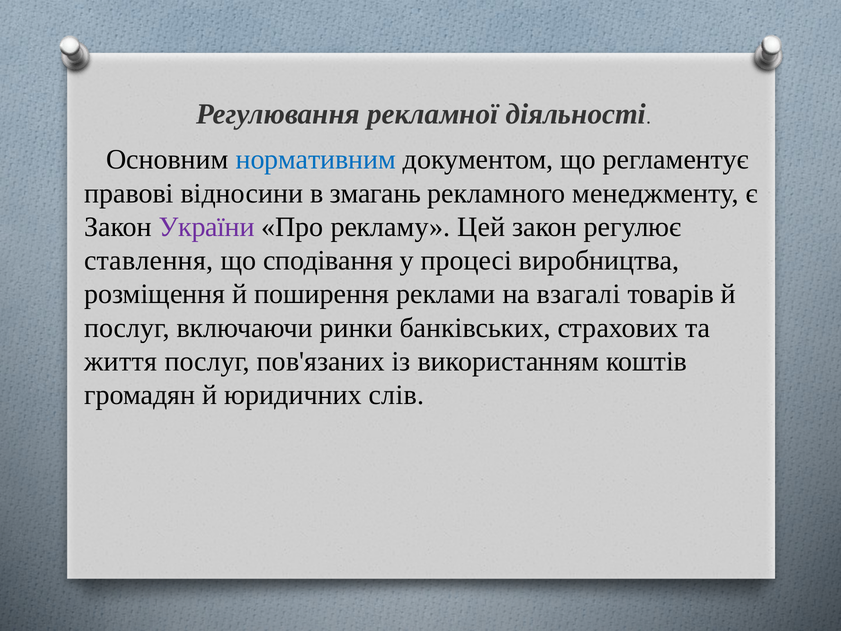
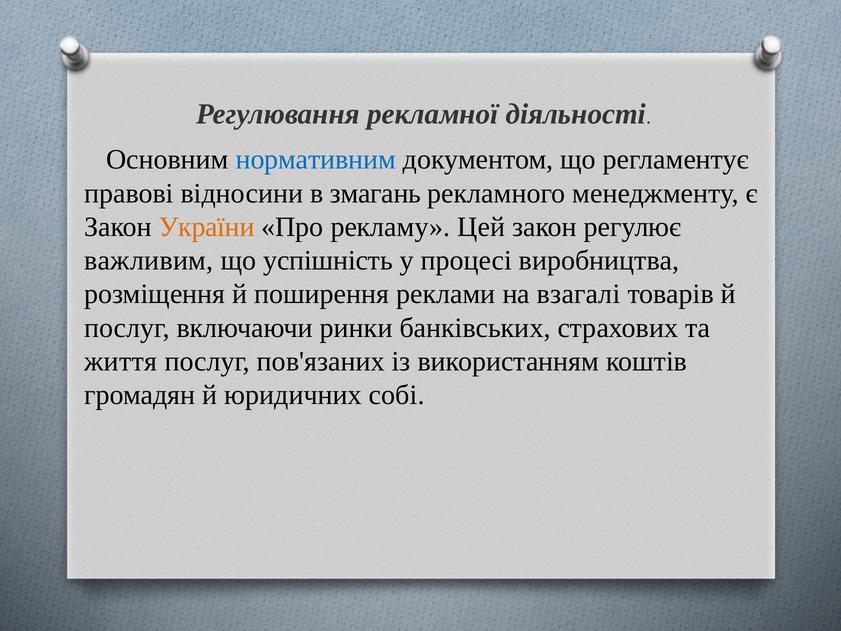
України colour: purple -> orange
ставлення: ставлення -> важливим
сподівання: сподівання -> успішність
слів: слів -> собі
